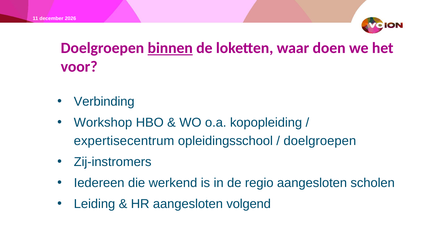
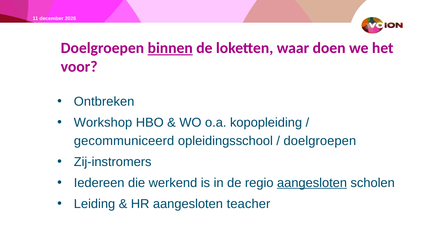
Verbinding: Verbinding -> Ontbreken
expertisecentrum: expertisecentrum -> gecommuniceerd
aangesloten at (312, 183) underline: none -> present
volgend: volgend -> teacher
